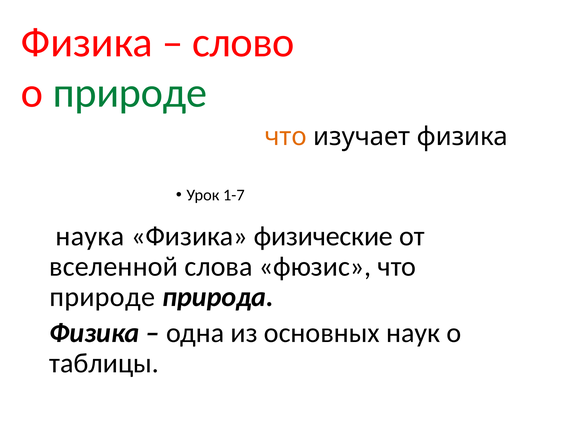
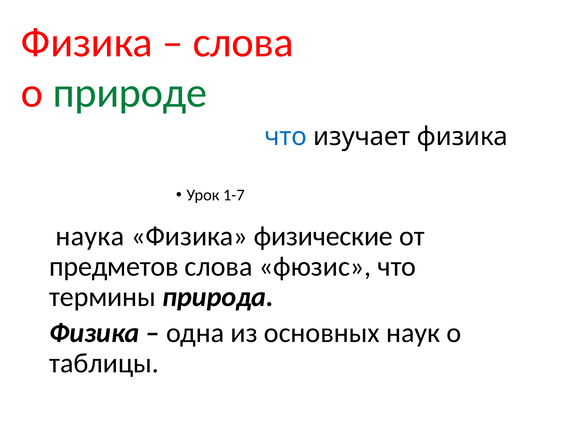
слово at (243, 43): слово -> слова
что at (286, 137) colour: orange -> blue
вселенной: вселенной -> предметов
природе at (102, 297): природе -> термины
